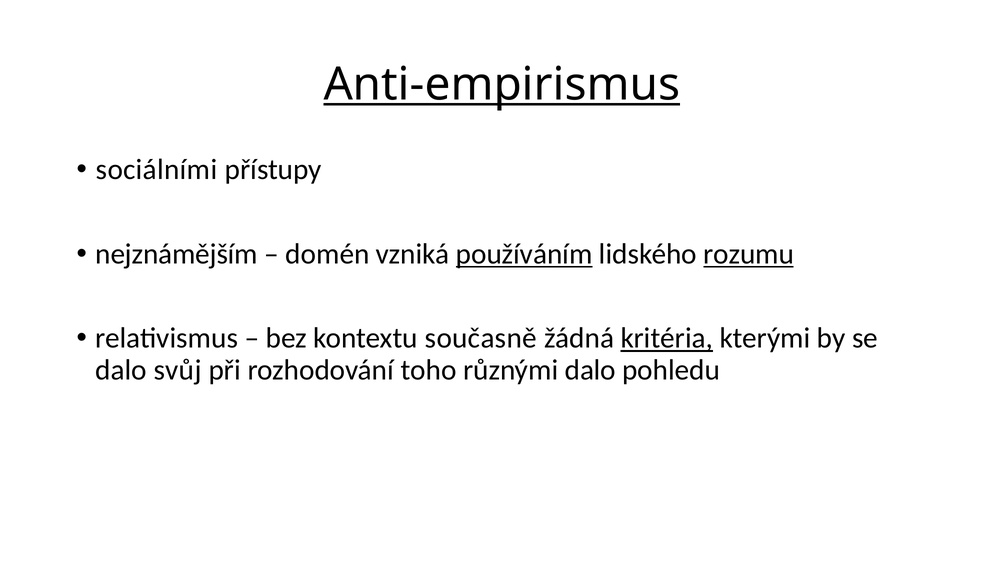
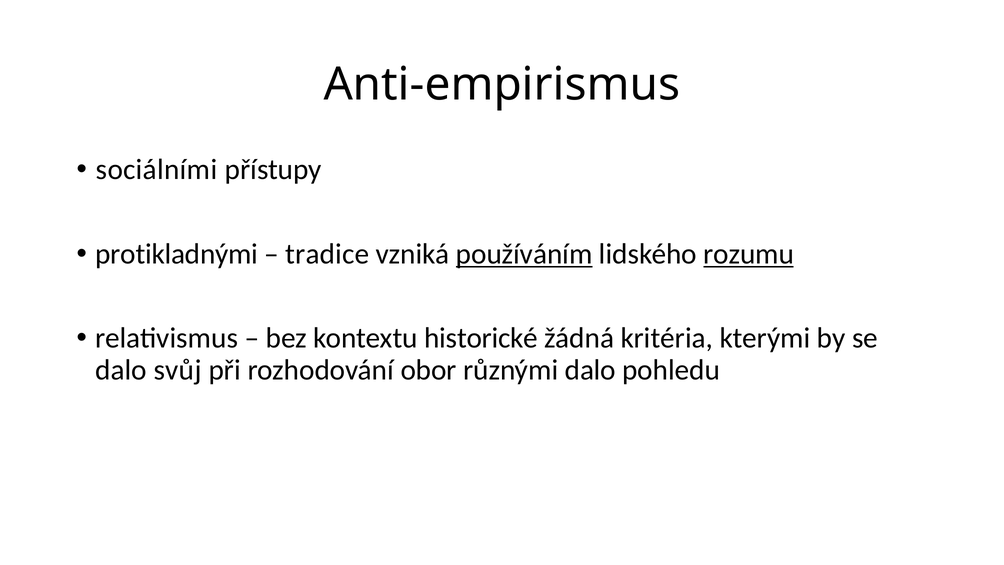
Anti-empirismus underline: present -> none
nejznámějším: nejznámějším -> protikladnými
domén: domén -> tradice
současně: současně -> historické
kritéria underline: present -> none
toho: toho -> obor
